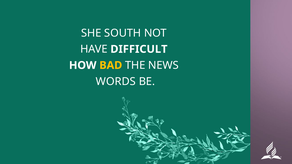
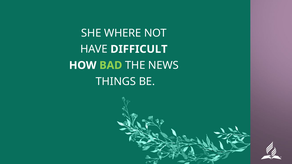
SOUTH: SOUTH -> WHERE
BAD colour: yellow -> light green
WORDS: WORDS -> THINGS
